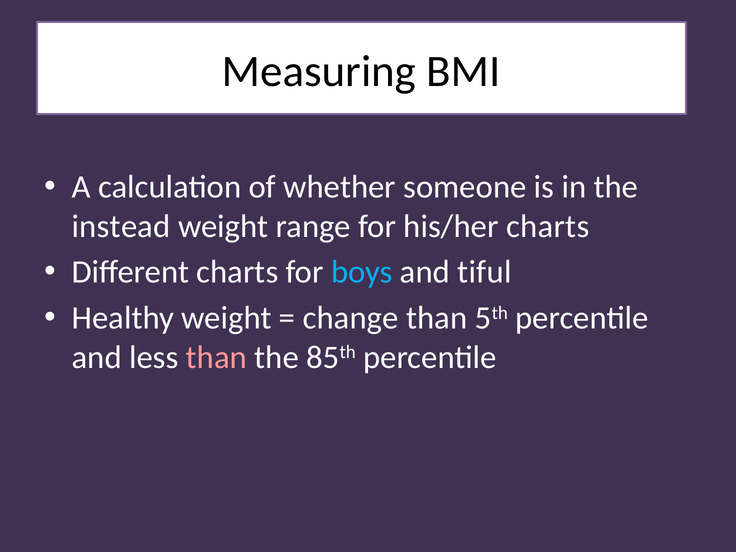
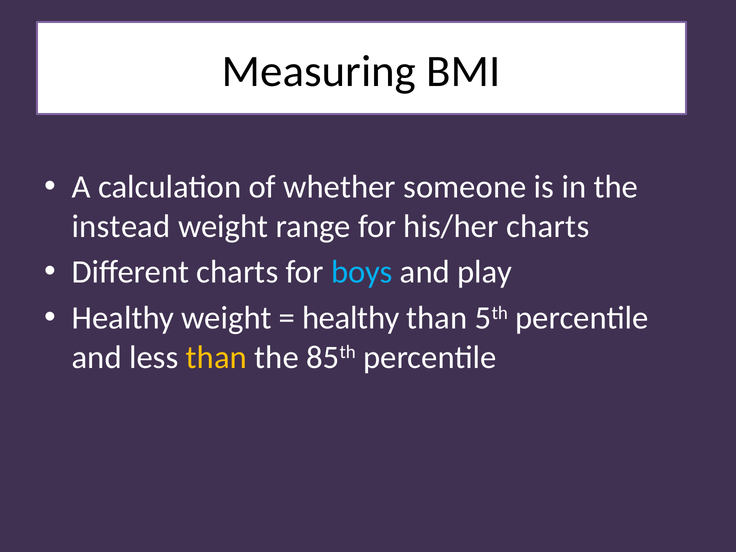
tiful: tiful -> play
change at (351, 318): change -> healthy
than at (216, 357) colour: pink -> yellow
